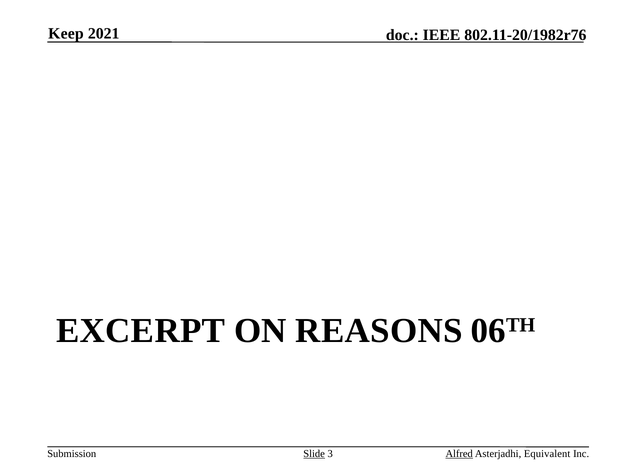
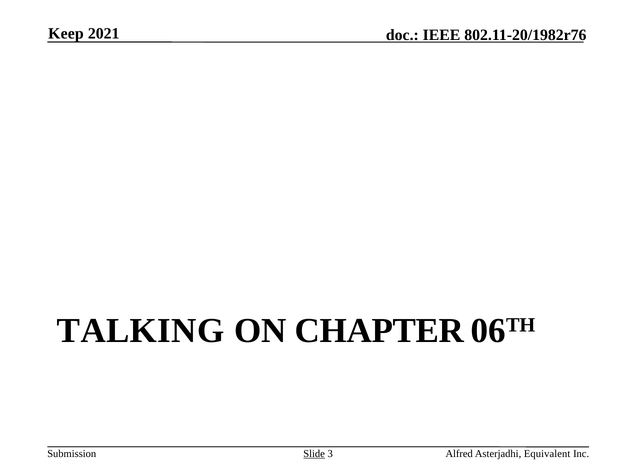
EXCERPT: EXCERPT -> TALKING
REASONS: REASONS -> CHAPTER
Alfred underline: present -> none
